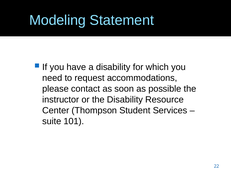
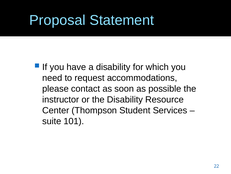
Modeling: Modeling -> Proposal
